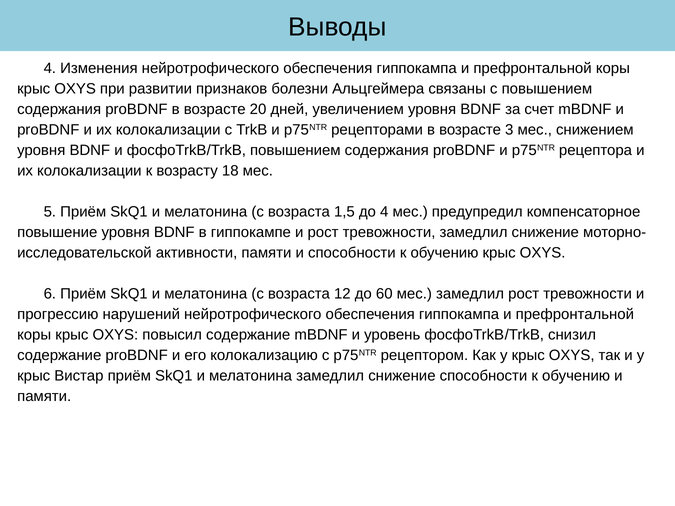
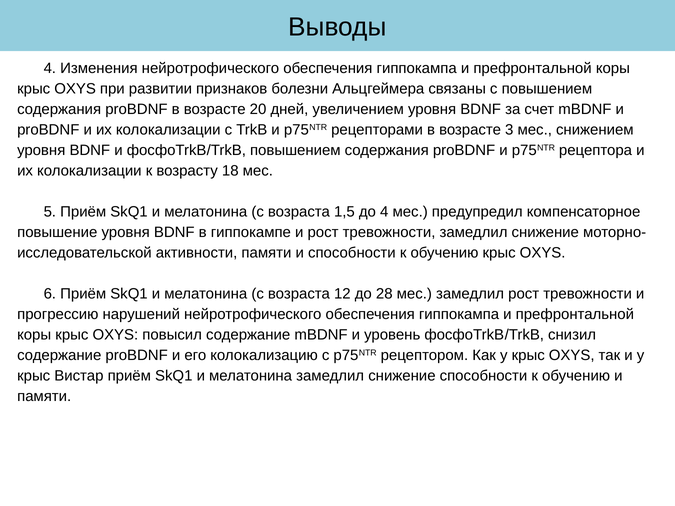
60: 60 -> 28
